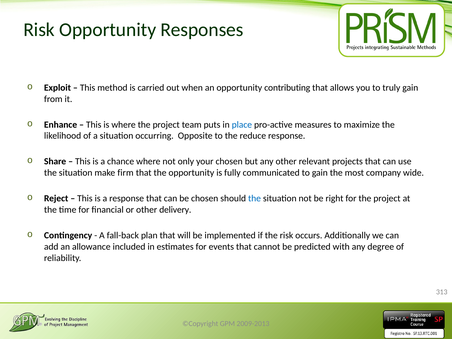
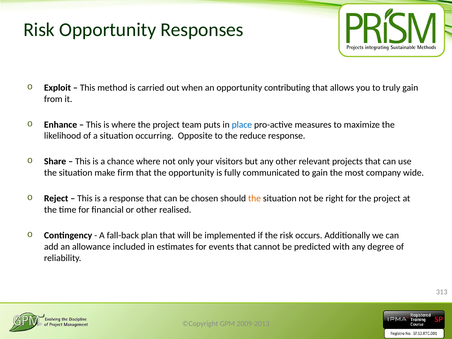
your chosen: chosen -> visitors
the at (255, 198) colour: blue -> orange
delivery: delivery -> realised
